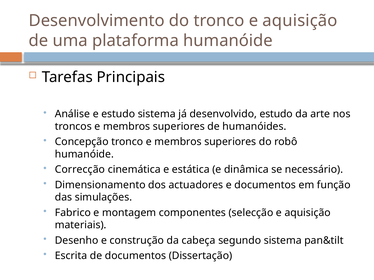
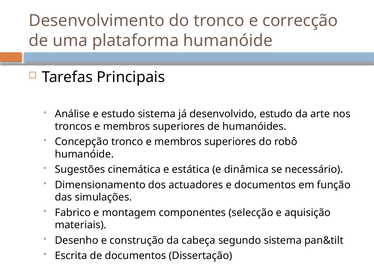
tronco e aquisição: aquisição -> correcção
Correcção: Correcção -> Sugestões
